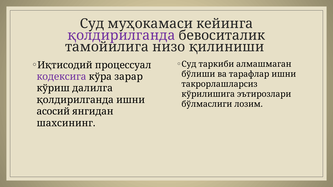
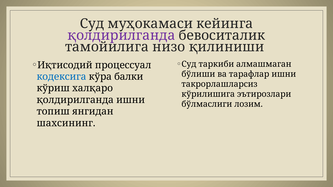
кодексига colour: purple -> blue
зарар: зарар -> балки
далилга: далилга -> халқаро
асосий: асосий -> топиш
